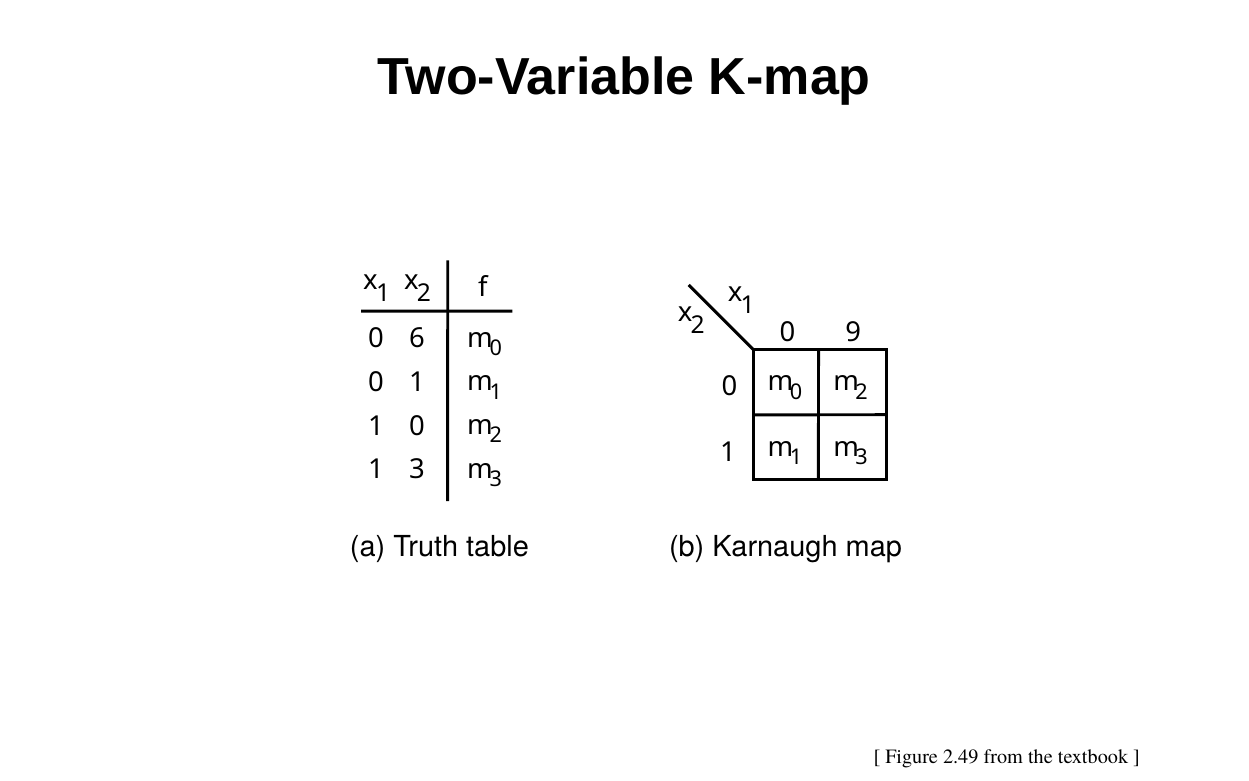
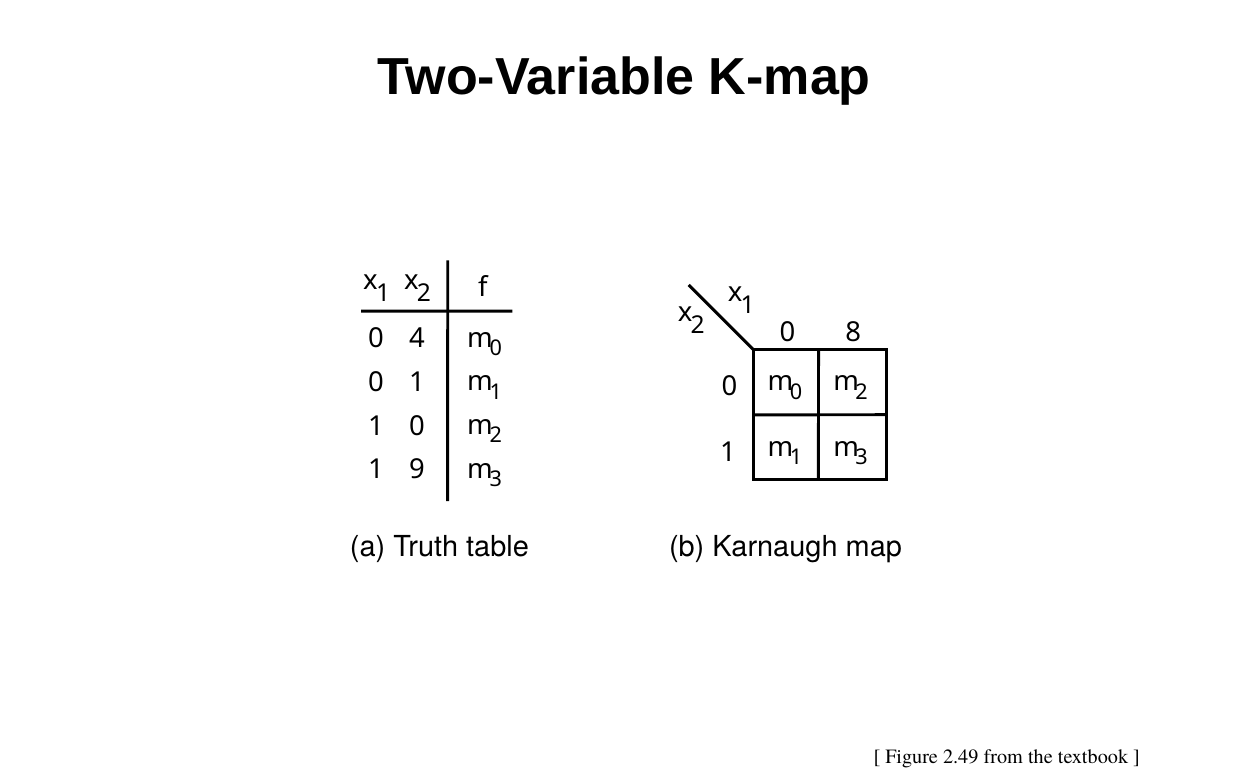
9: 9 -> 8
6: 6 -> 4
1 3: 3 -> 9
